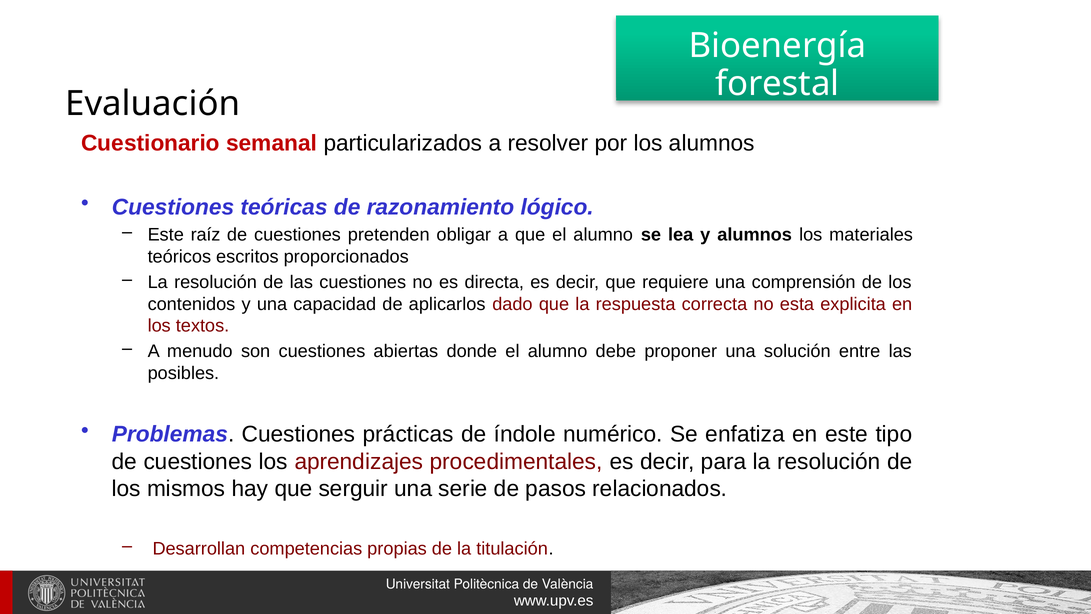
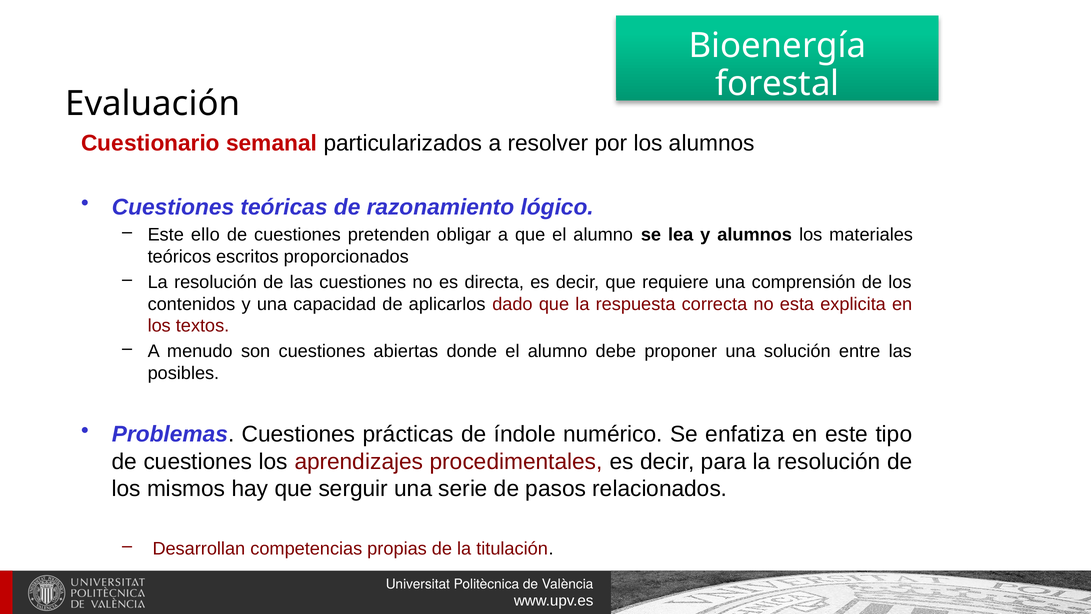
raíz: raíz -> ello
